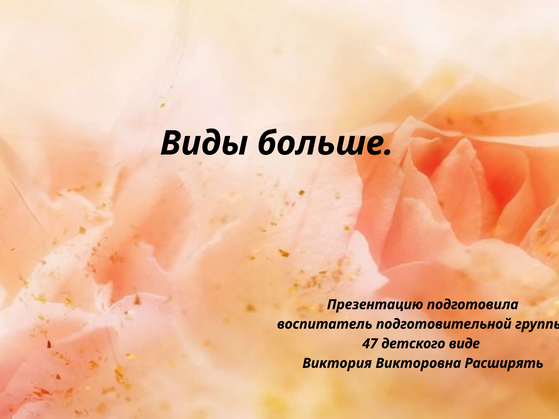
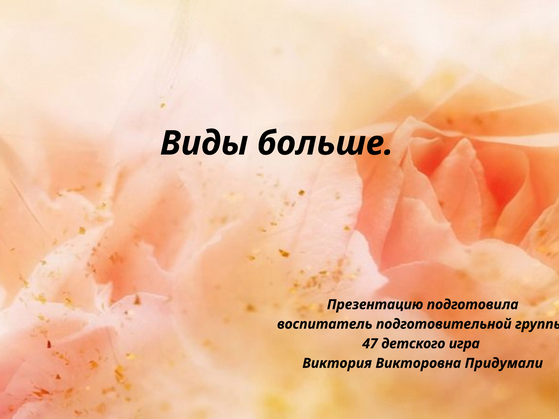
виде: виде -> игра
Расширять: Расширять -> Придумали
